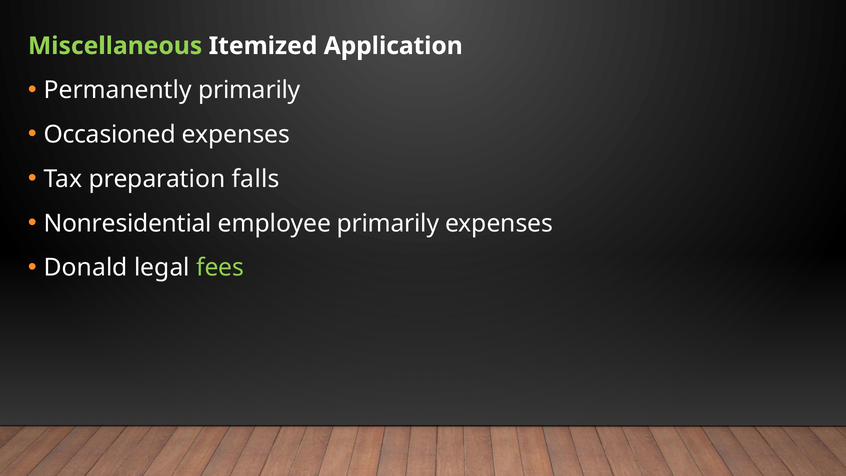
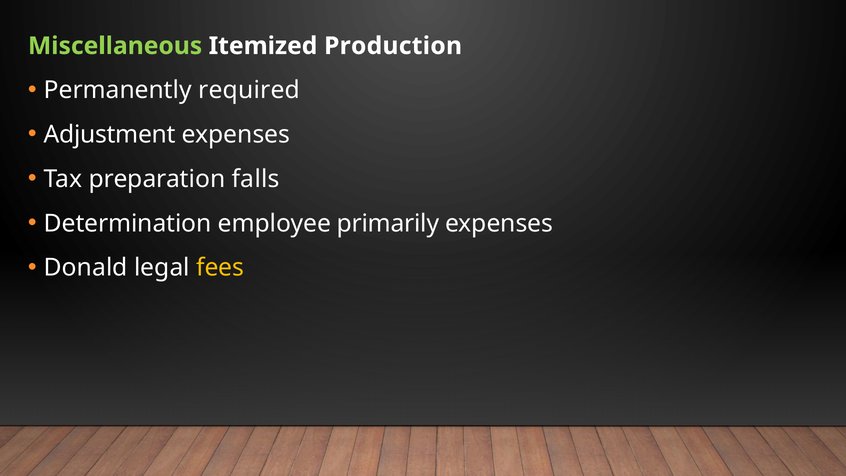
Application: Application -> Production
Permanently primarily: primarily -> required
Occasioned: Occasioned -> Adjustment
Nonresidential: Nonresidential -> Determination
fees colour: light green -> yellow
